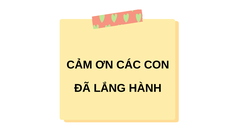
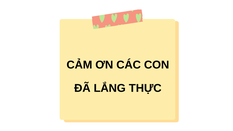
HÀNH: HÀNH -> THỰC
